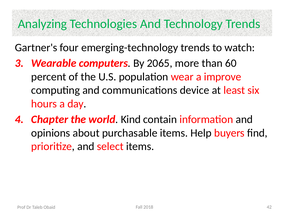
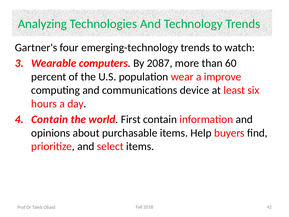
2065: 2065 -> 2087
Chapter at (50, 119): Chapter -> Contain
Kind: Kind -> First
